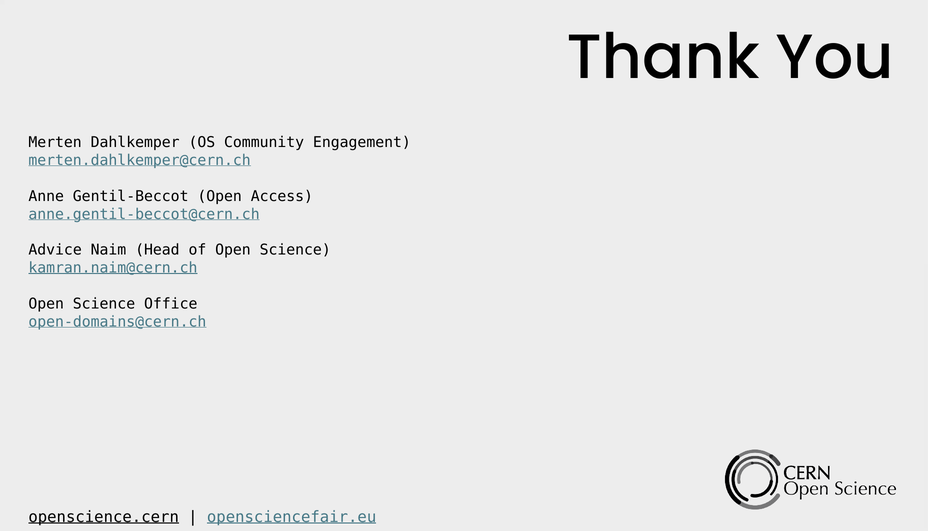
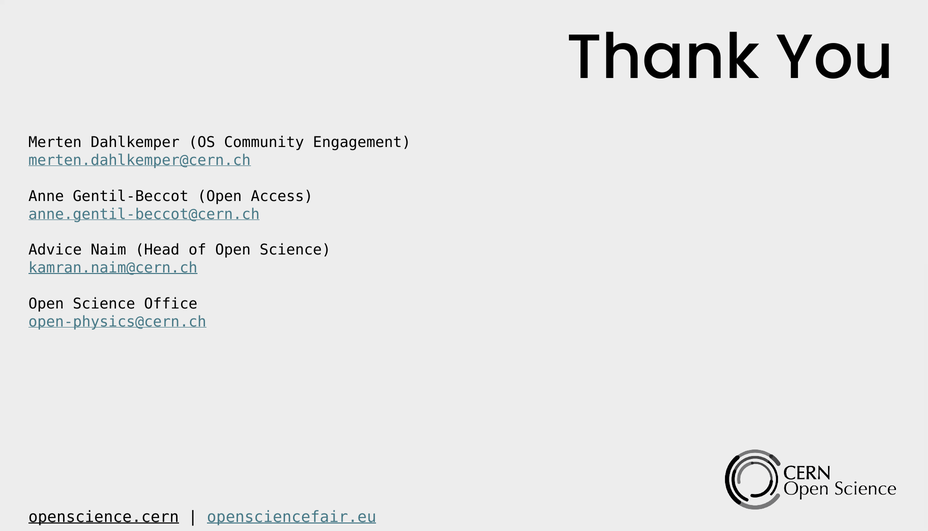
open-domains@cern.ch: open-domains@cern.ch -> open-physics@cern.ch
